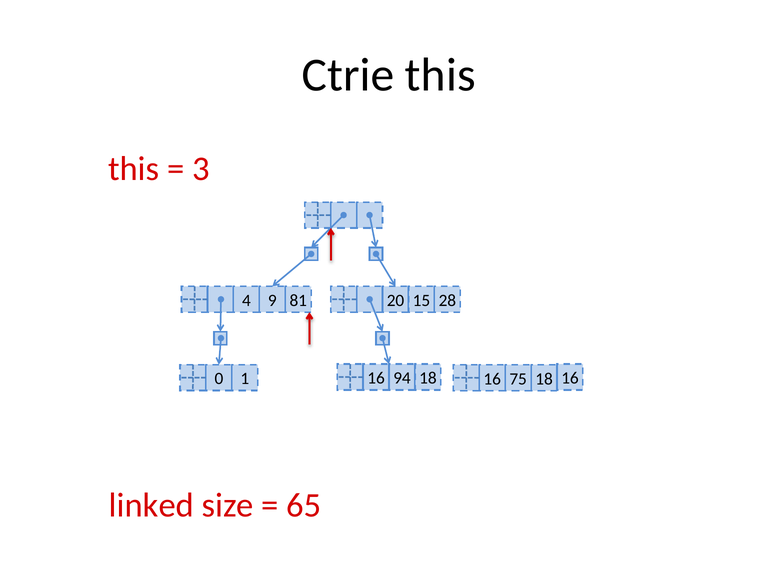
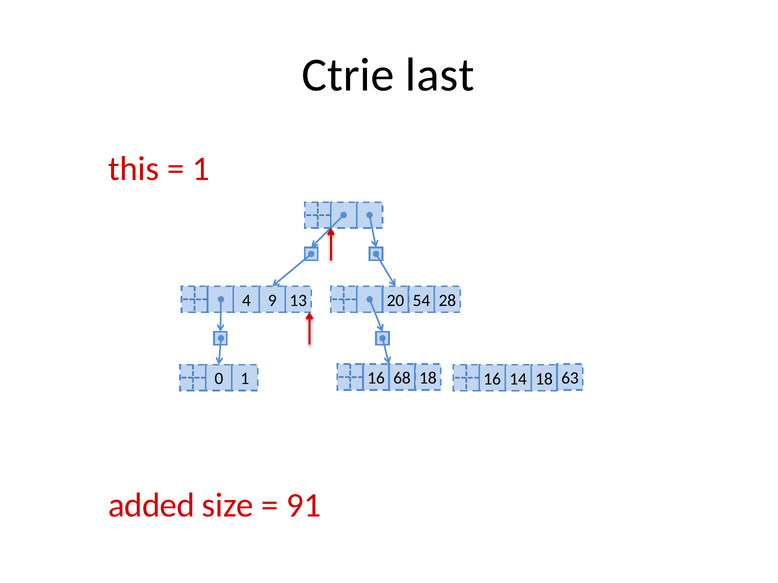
Ctrie this: this -> last
3 at (201, 169): 3 -> 1
81: 81 -> 13
15: 15 -> 54
94: 94 -> 68
75: 75 -> 14
18 16: 16 -> 63
linked: linked -> added
65: 65 -> 91
